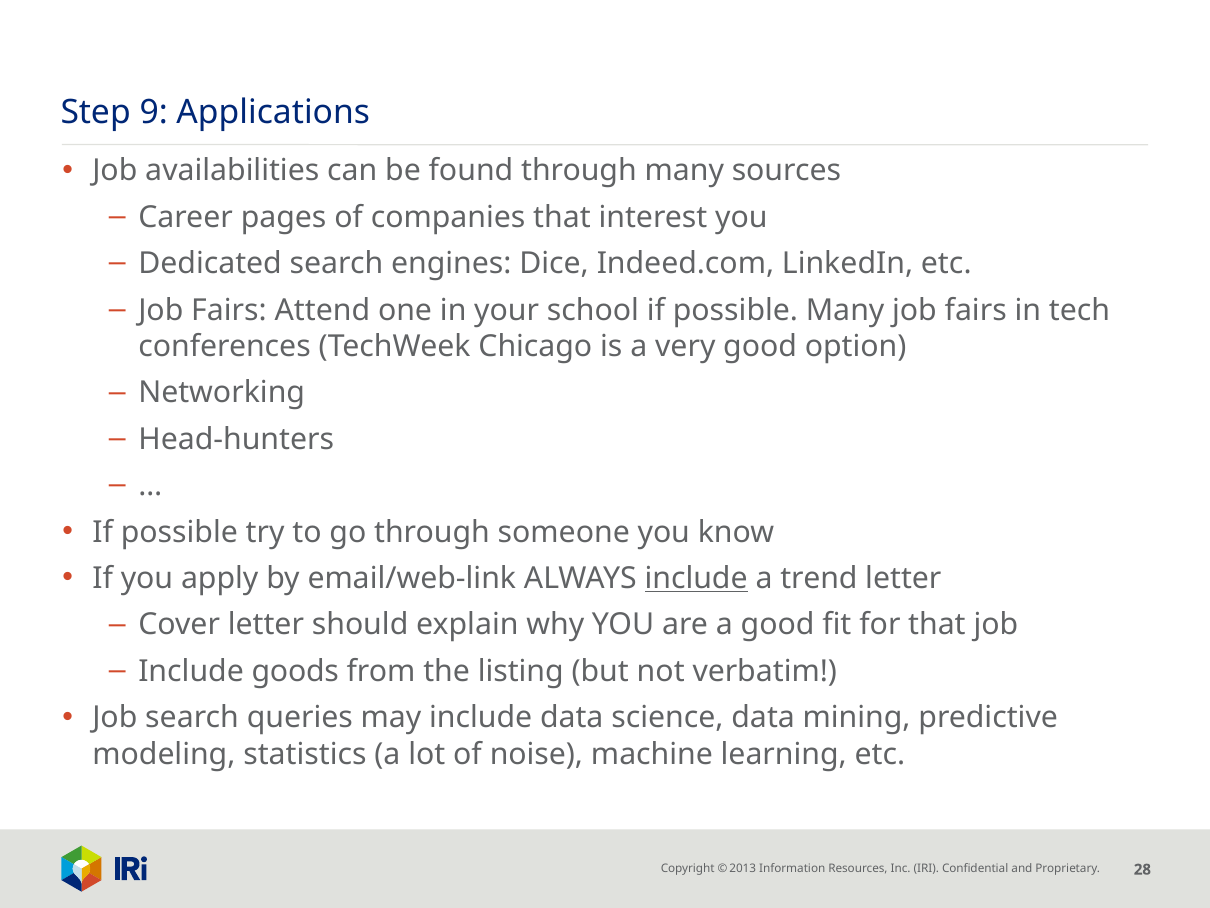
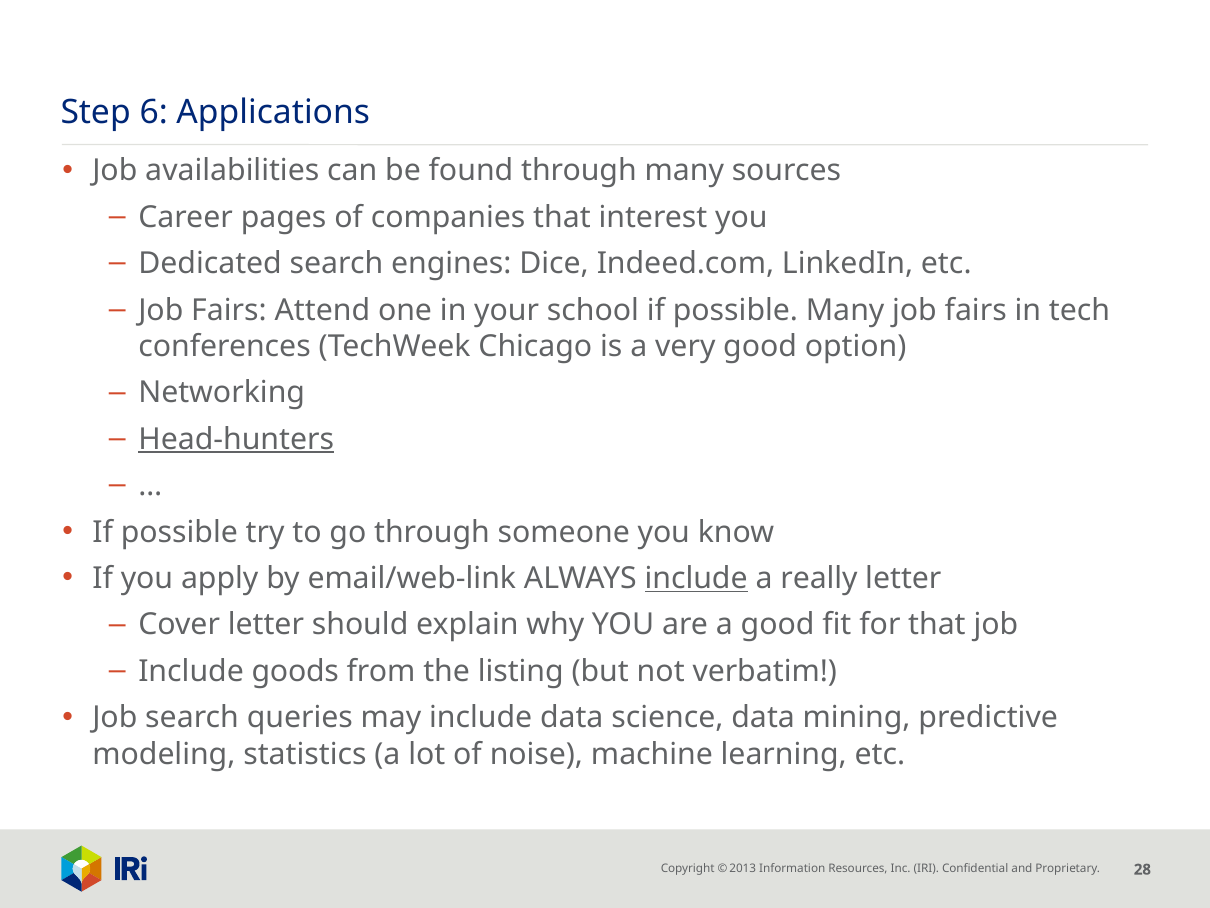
9: 9 -> 6
Head-hunters underline: none -> present
trend: trend -> really
